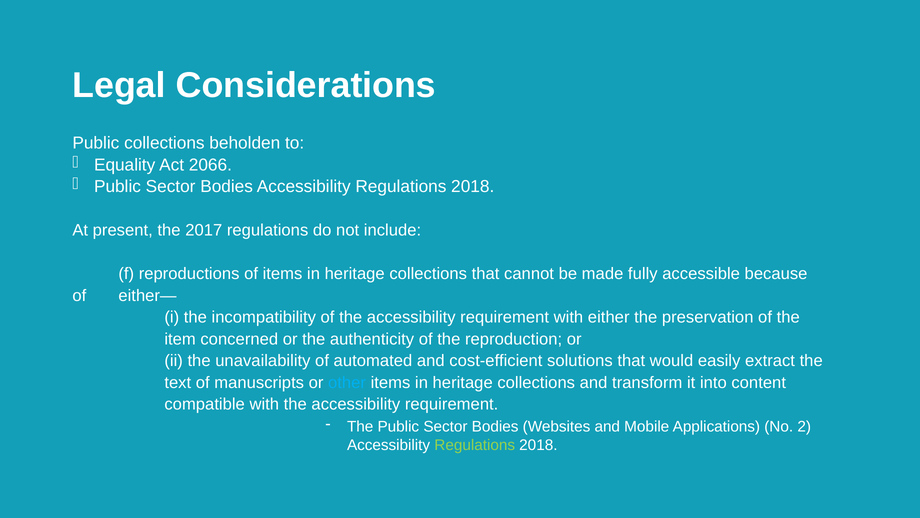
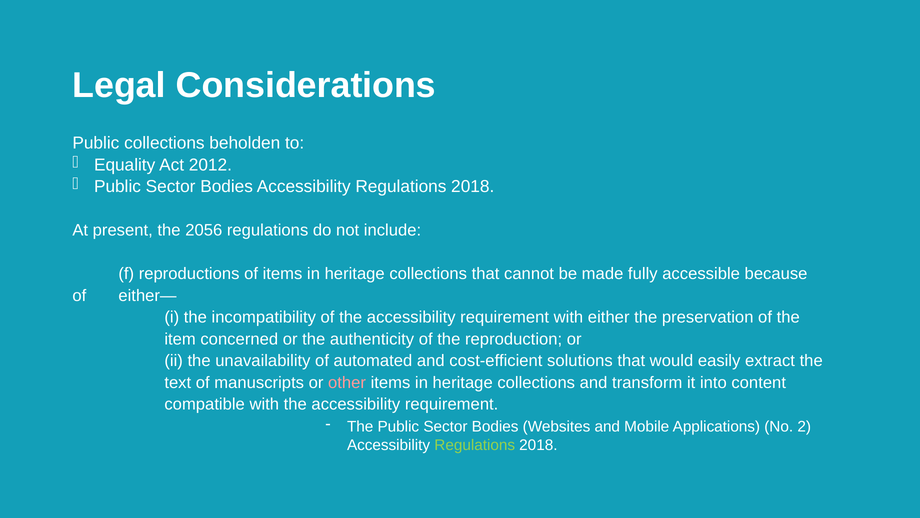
2066: 2066 -> 2012
2017: 2017 -> 2056
other colour: light blue -> pink
